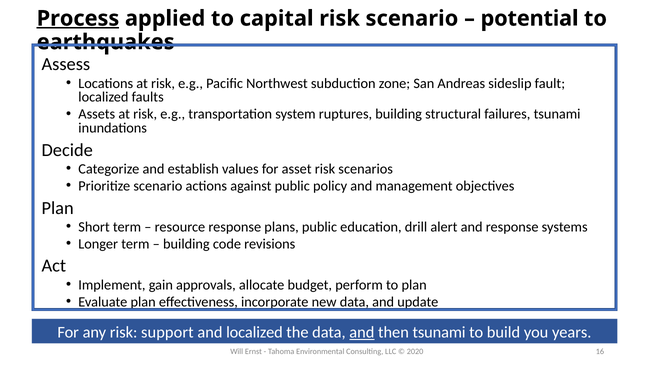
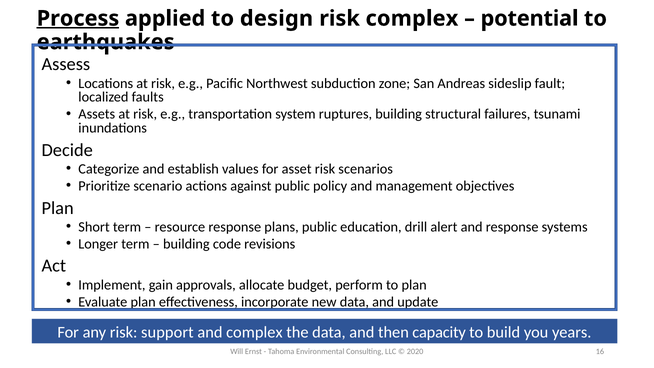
capital: capital -> design
risk scenario: scenario -> complex
and localized: localized -> complex
and at (362, 332) underline: present -> none
then tsunami: tsunami -> capacity
